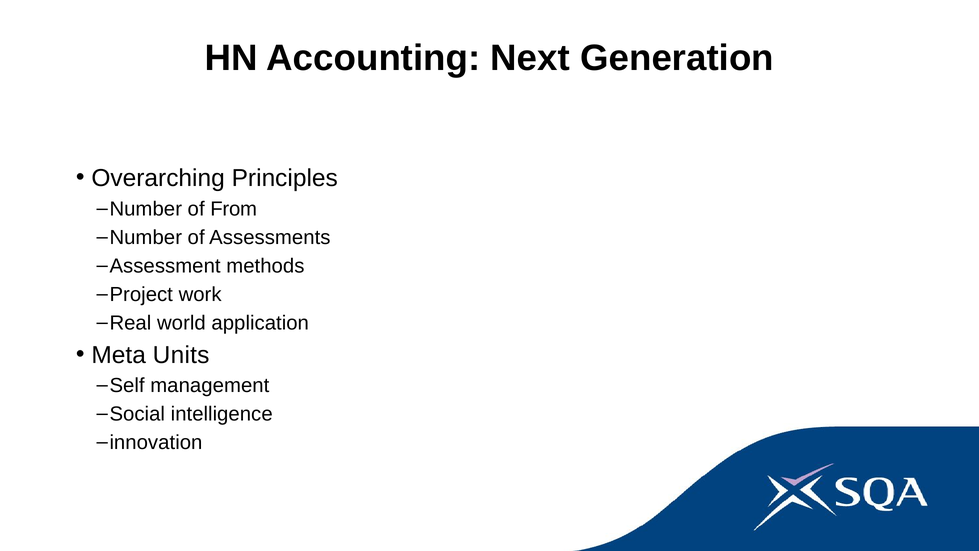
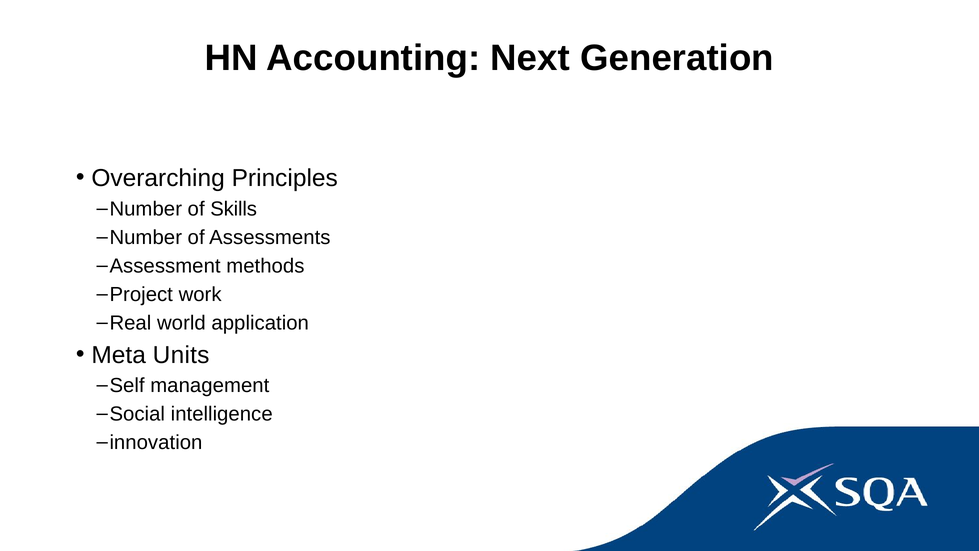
From: From -> Skills
